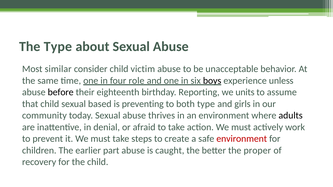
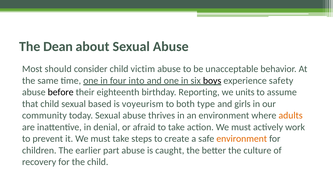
The Type: Type -> Dean
similar: similar -> should
role: role -> into
unless: unless -> safety
preventing: preventing -> voyeurism
adults colour: black -> orange
environment at (242, 139) colour: red -> orange
proper: proper -> culture
